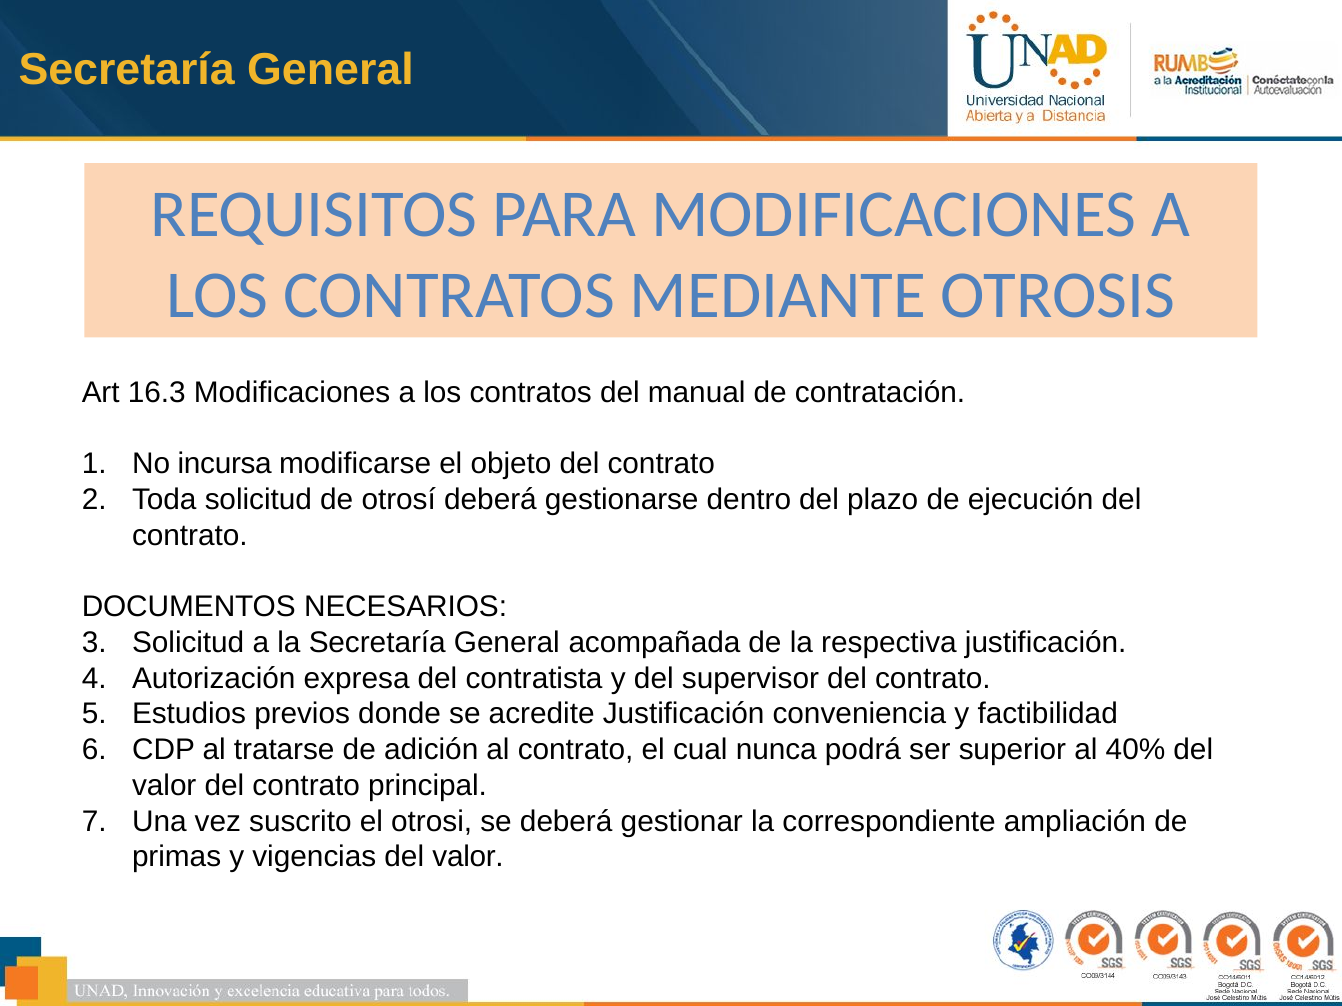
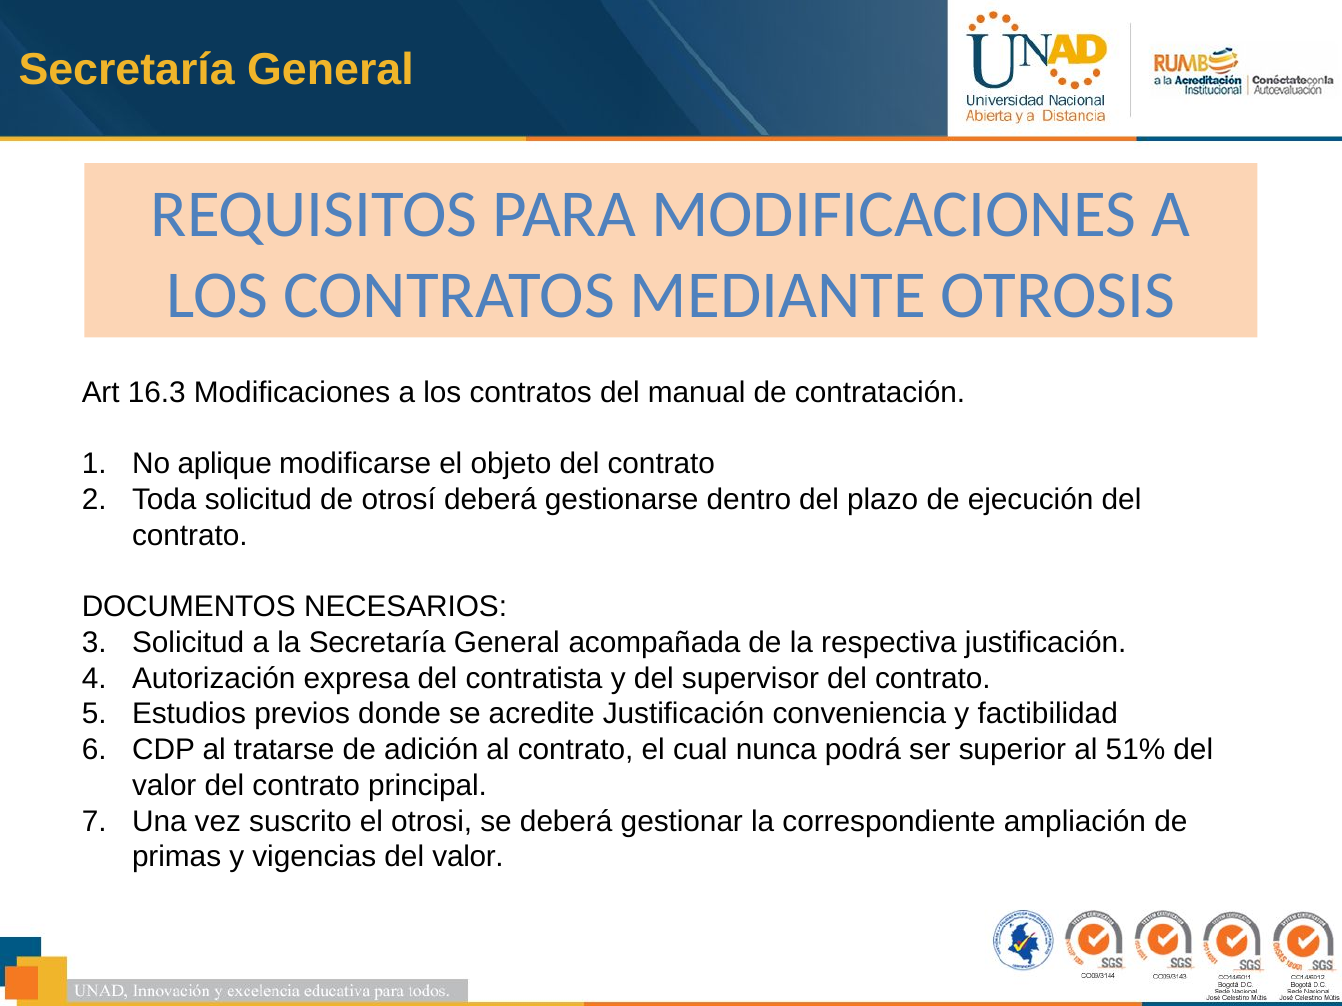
incursa: incursa -> aplique
40%: 40% -> 51%
